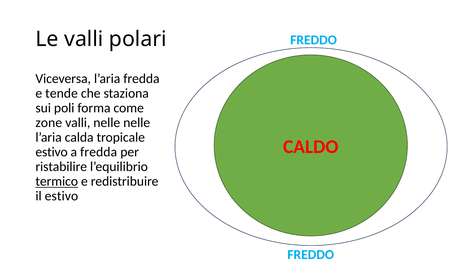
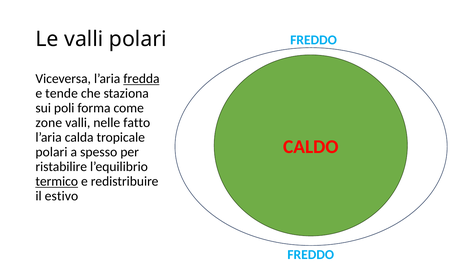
fredda at (141, 79) underline: none -> present
nelle nelle: nelle -> fatto
estivo at (52, 152): estivo -> polari
a fredda: fredda -> spesso
